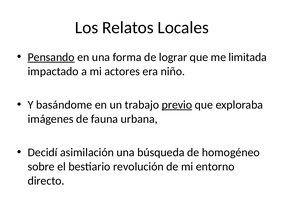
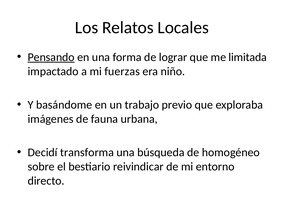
actores: actores -> fuerzas
previo underline: present -> none
asimilación: asimilación -> transforma
revolución: revolución -> reivindicar
